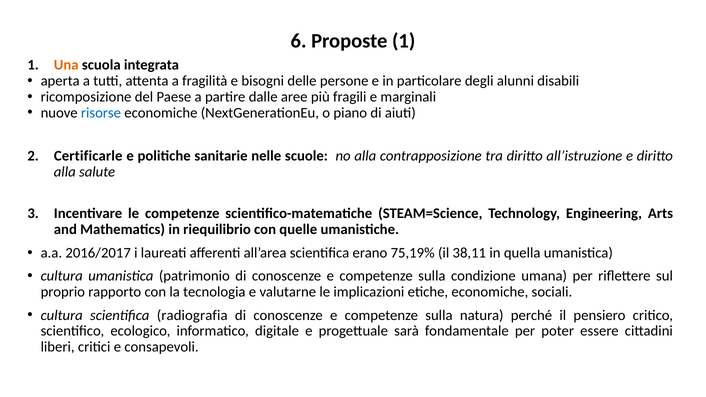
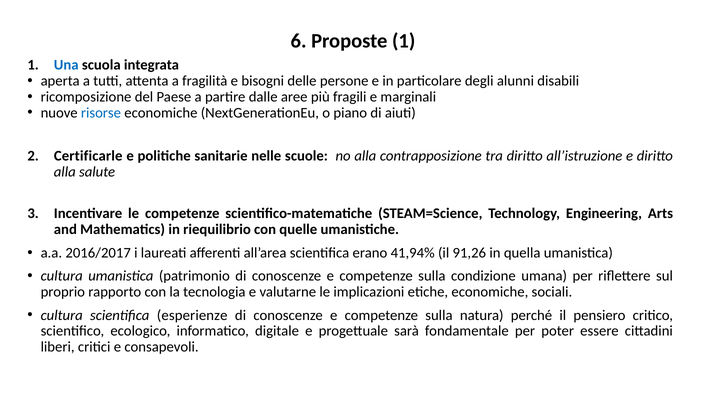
Una colour: orange -> blue
75,19%: 75,19% -> 41,94%
38,11: 38,11 -> 91,26
radiografia: radiografia -> esperienze
